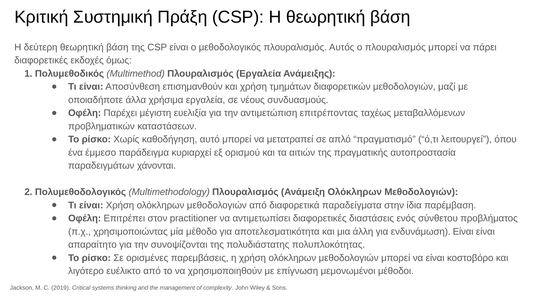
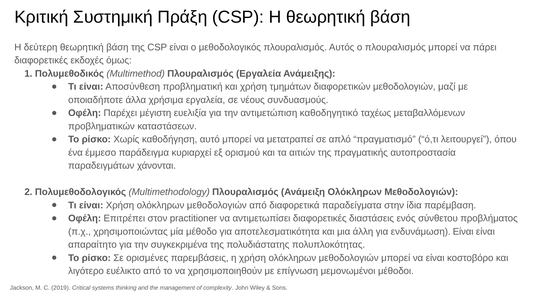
επισημανθούν: επισημανθούν -> προβληματική
επιτρέποντας: επιτρέποντας -> καθοδηγητικό
συνοψίζονται: συνοψίζονται -> συγκεκριμένα
